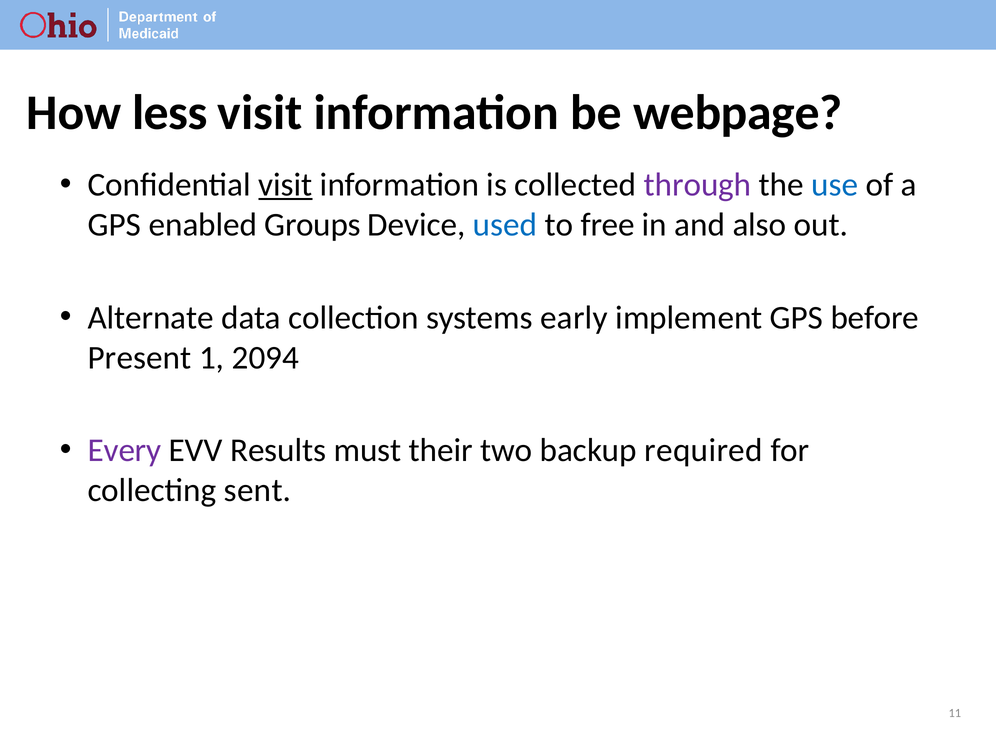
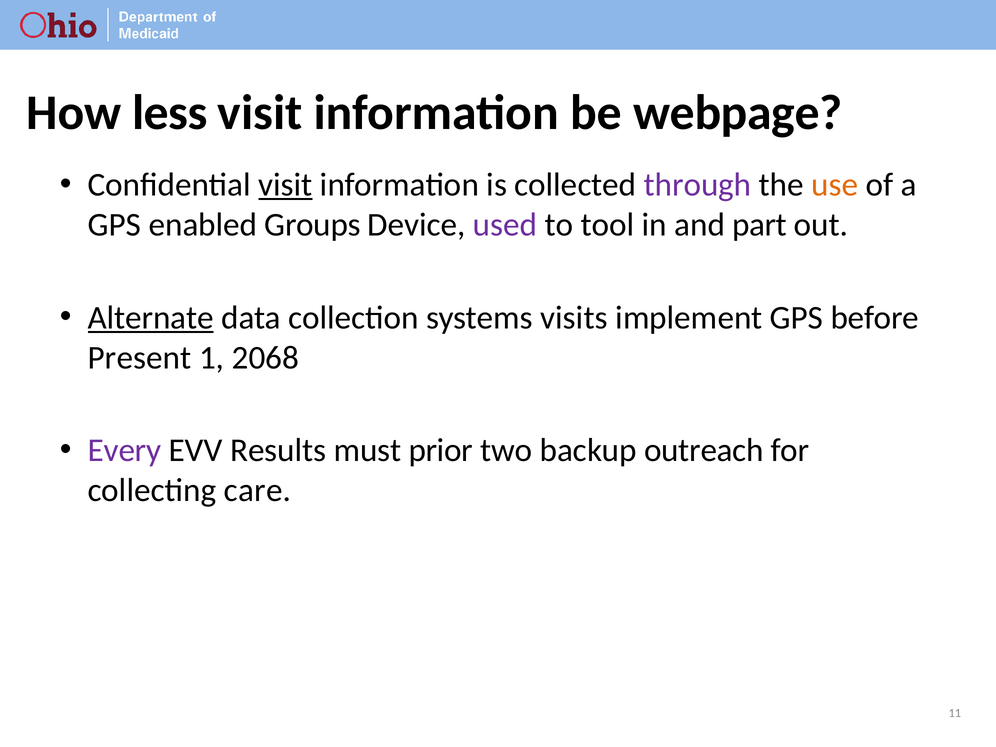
use colour: blue -> orange
used colour: blue -> purple
free: free -> tool
also: also -> part
Alternate underline: none -> present
early: early -> visits
2094: 2094 -> 2068
their: their -> prior
required: required -> outreach
sent: sent -> care
